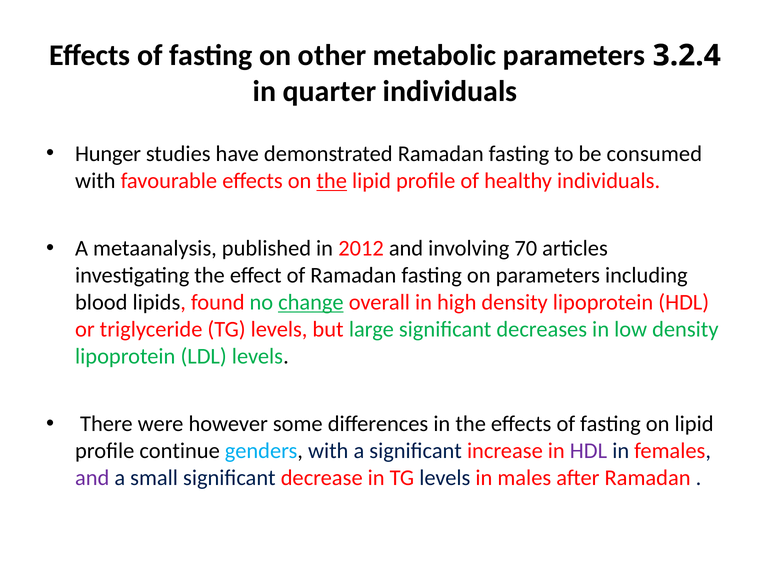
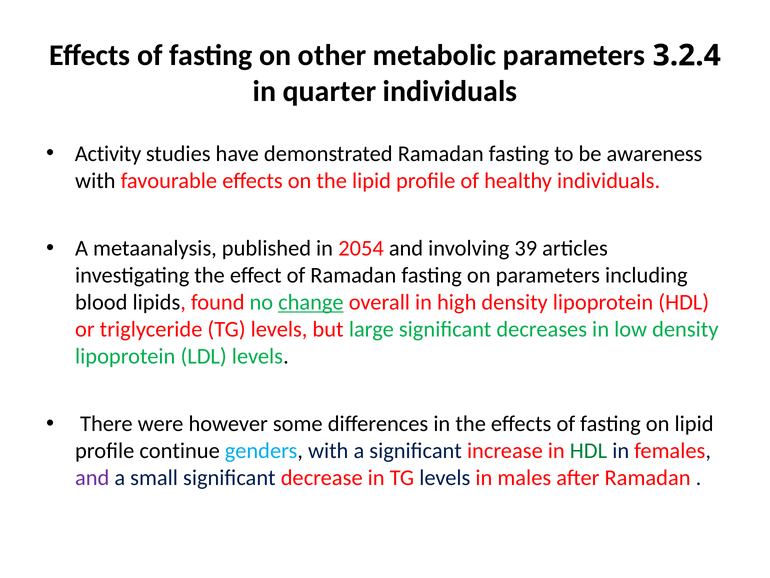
Hunger: Hunger -> Activity
consumed: consumed -> awareness
the at (332, 181) underline: present -> none
2012: 2012 -> 2054
70: 70 -> 39
HDL at (588, 451) colour: purple -> green
